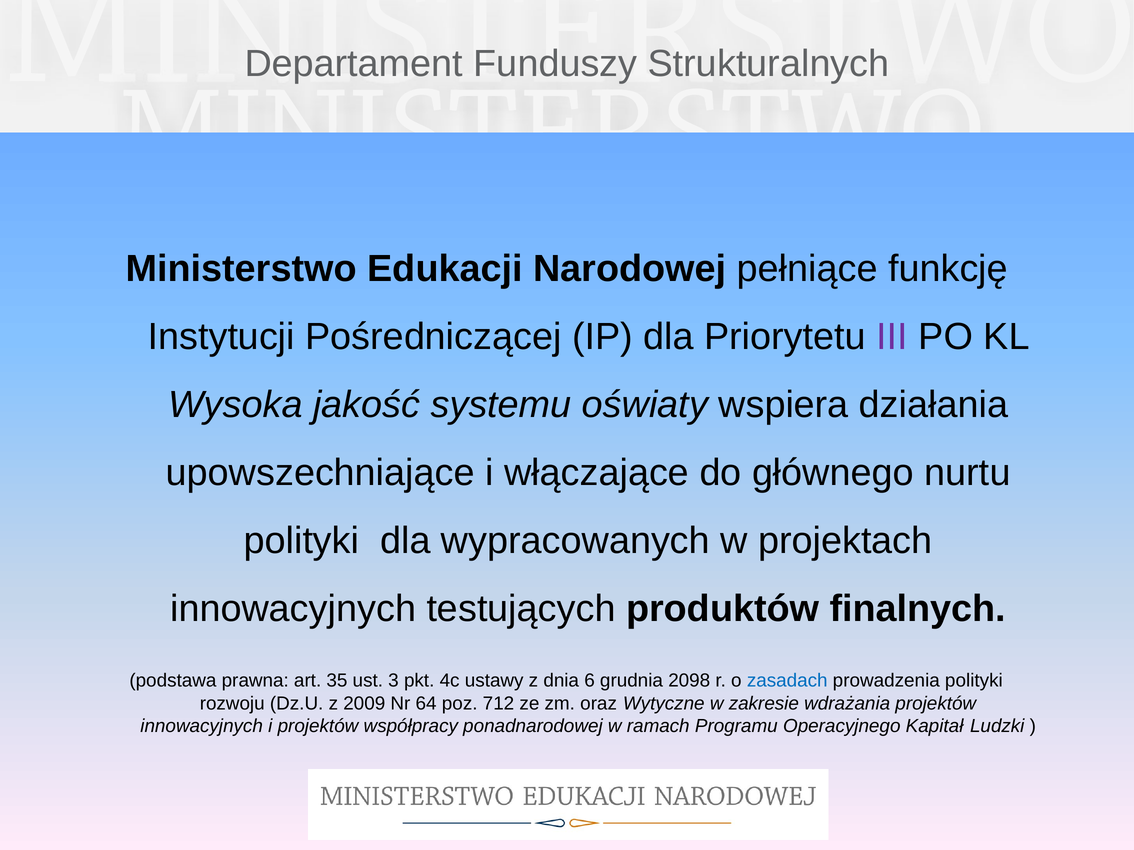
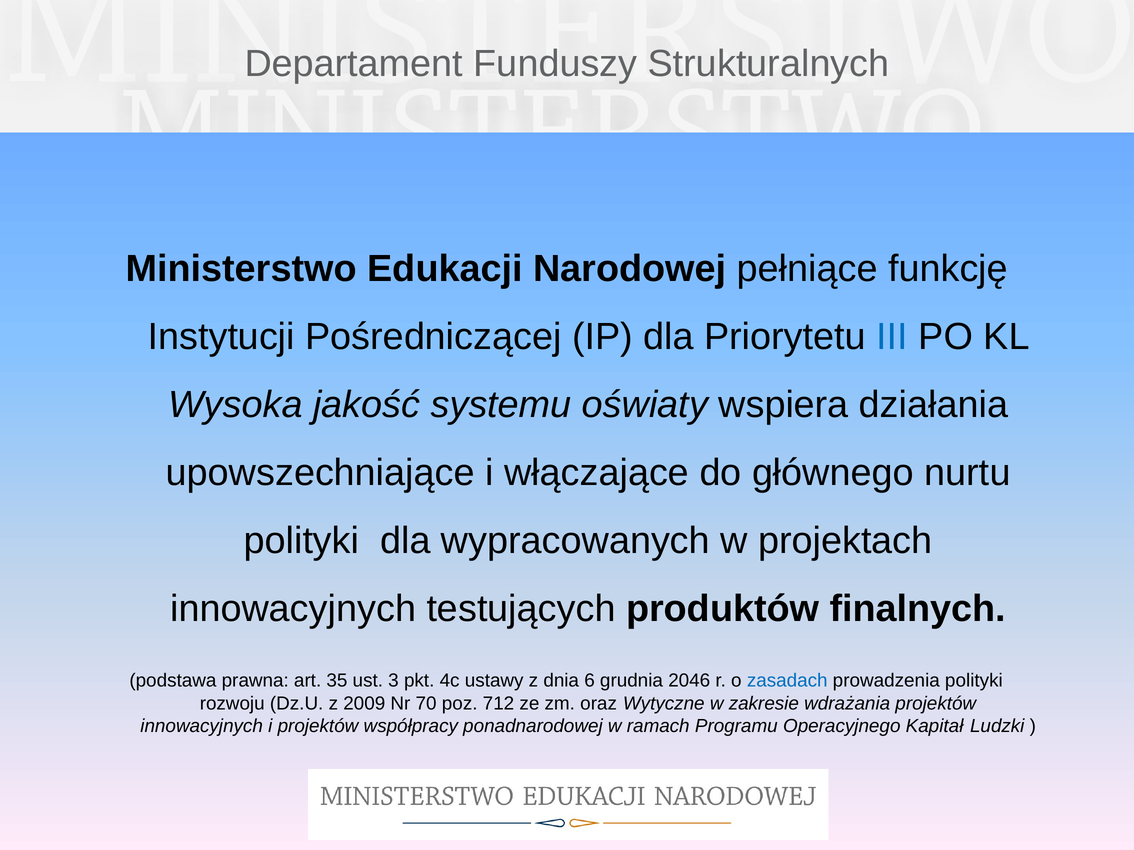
III colour: purple -> blue
2098: 2098 -> 2046
64: 64 -> 70
